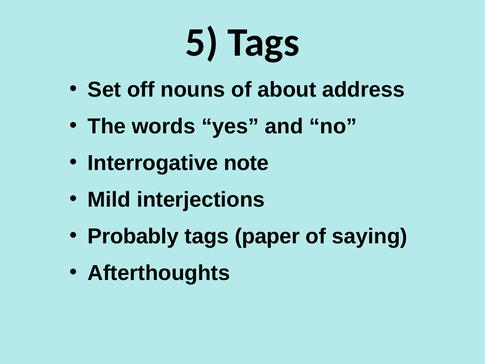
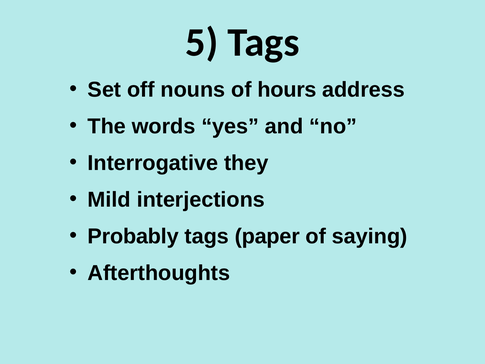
about: about -> hours
note: note -> they
